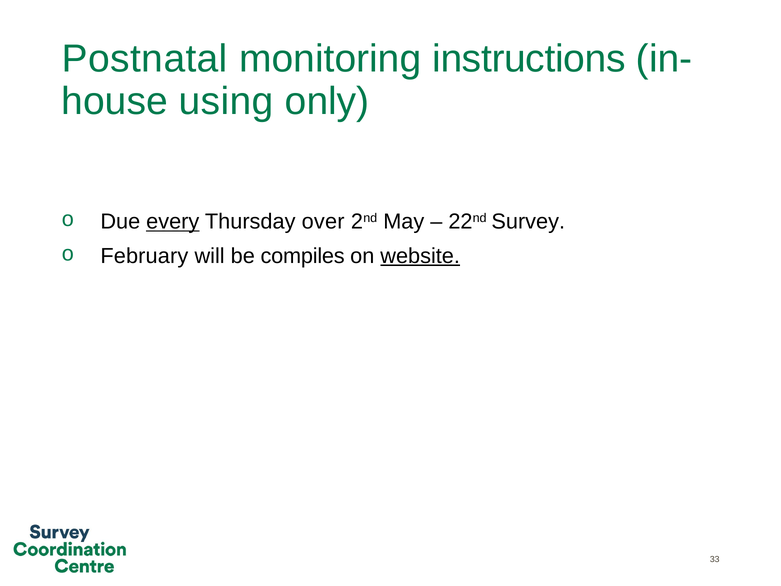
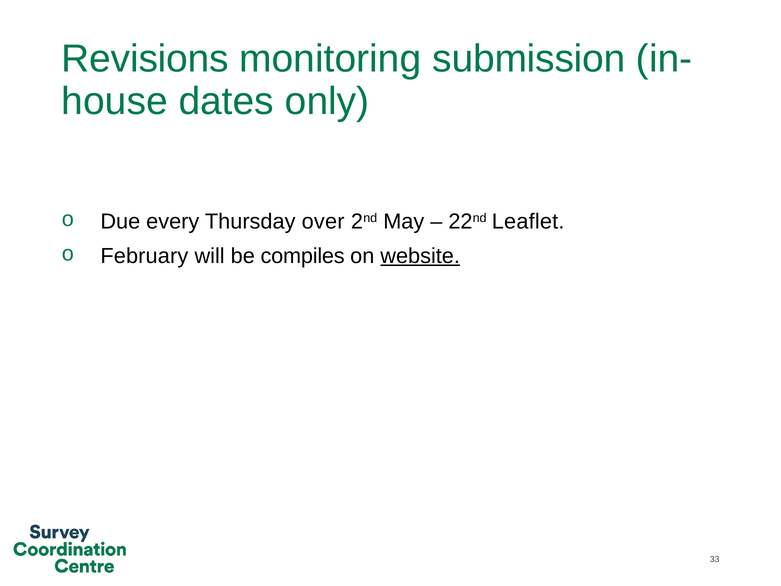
Postnatal: Postnatal -> Revisions
instructions: instructions -> submission
using: using -> dates
every underline: present -> none
Survey: Survey -> Leaflet
